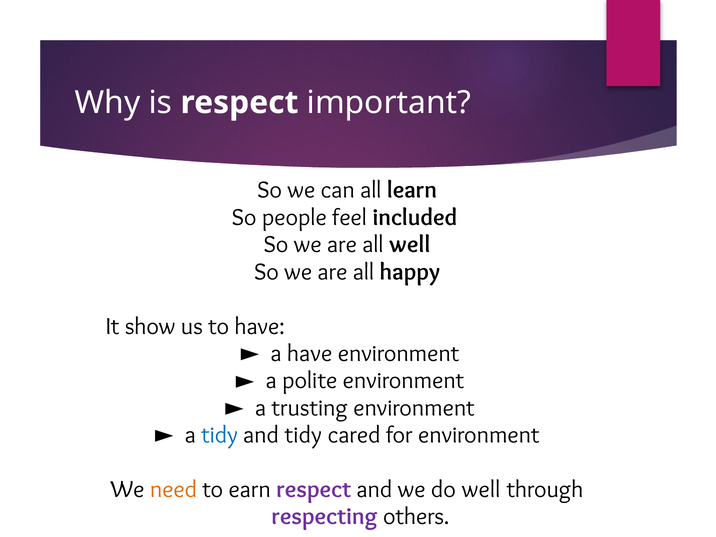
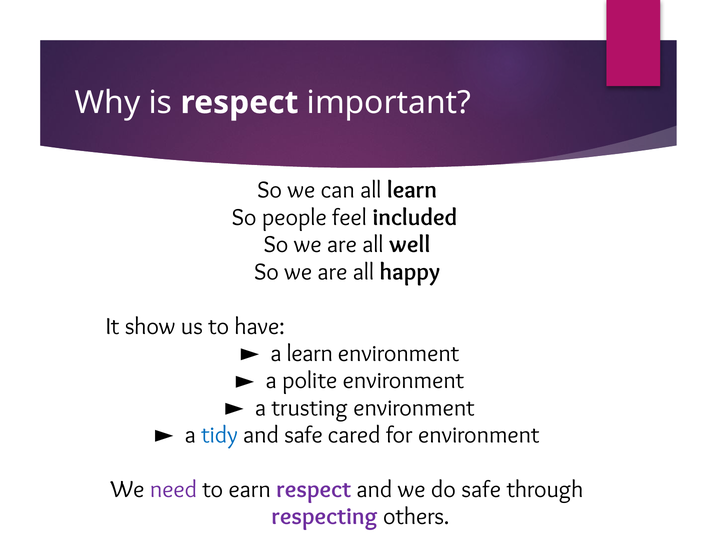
a have: have -> learn
and tidy: tidy -> safe
need colour: orange -> purple
do well: well -> safe
